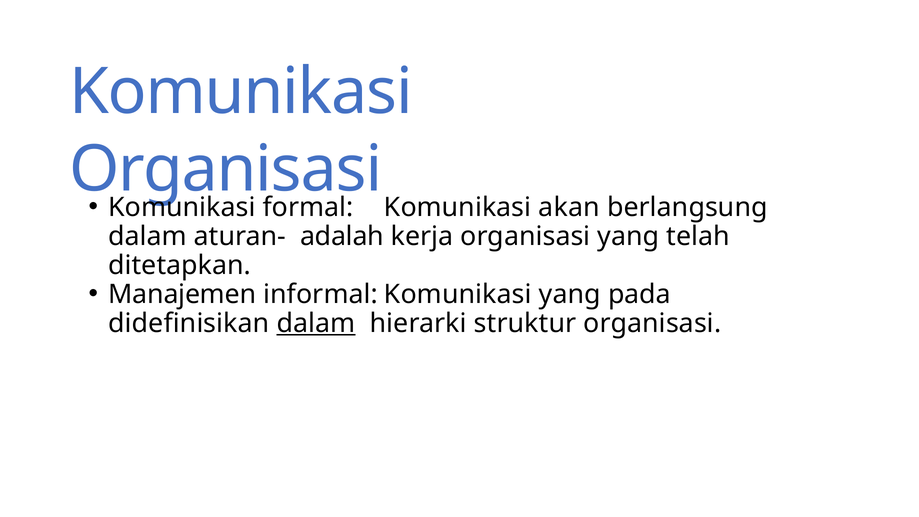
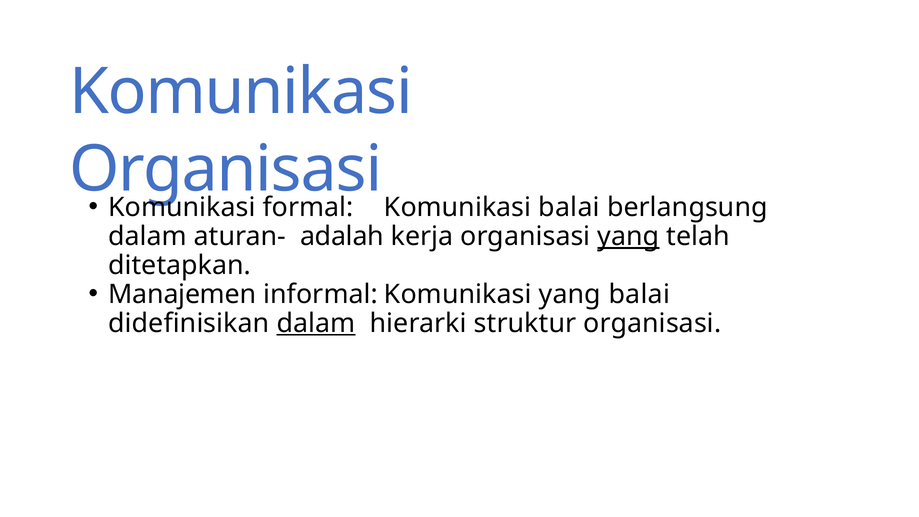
Komunikasi akan: akan -> balai
yang at (628, 236) underline: none -> present
yang pada: pada -> balai
